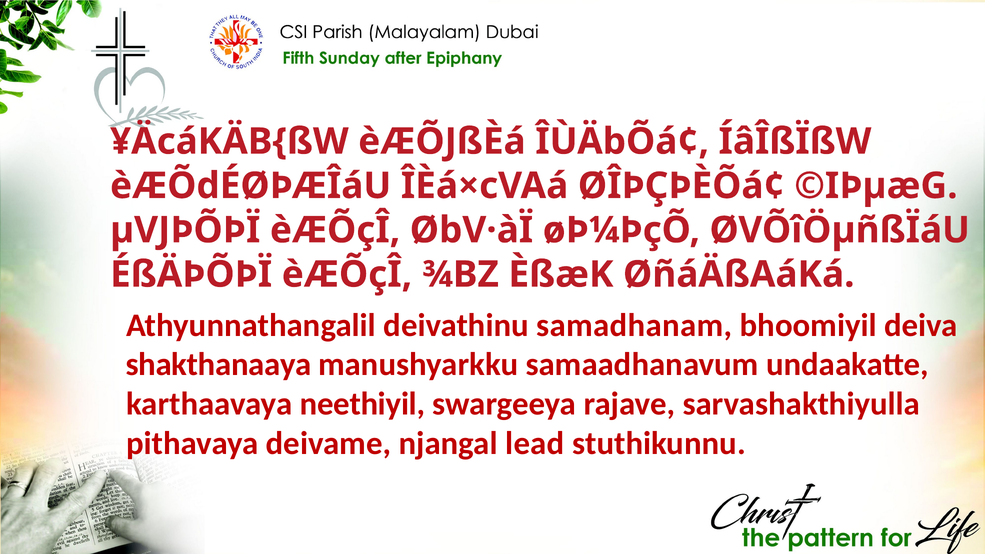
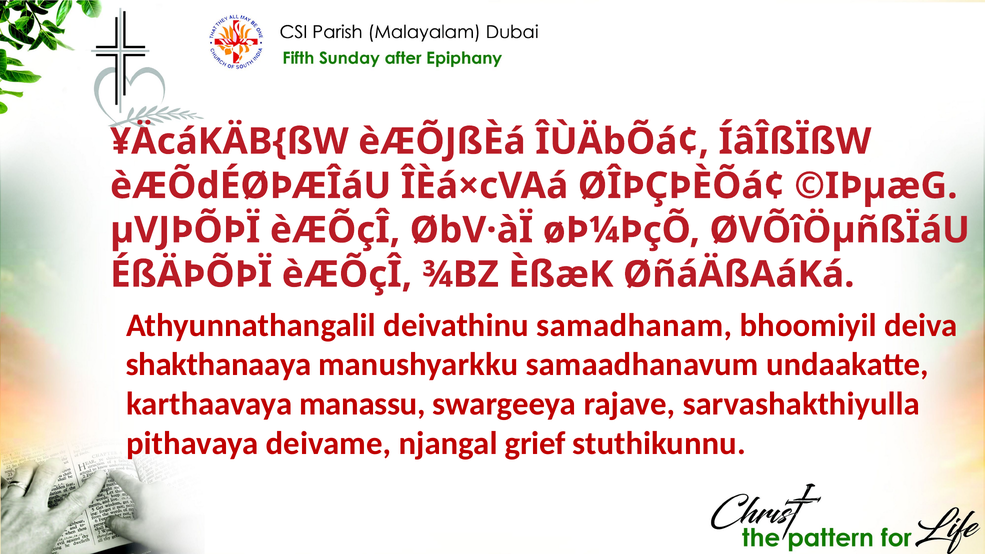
neethiyil: neethiyil -> manassu
lead: lead -> grief
